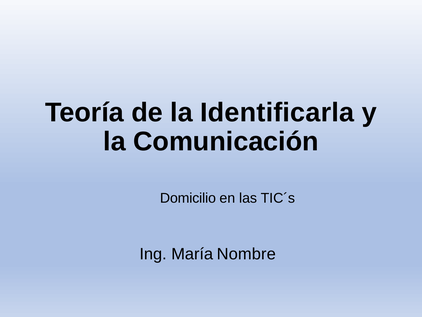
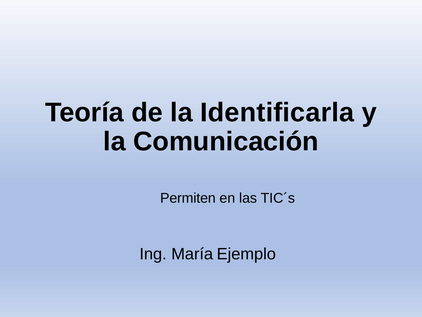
Domicilio: Domicilio -> Permiten
Nombre: Nombre -> Ejemplo
